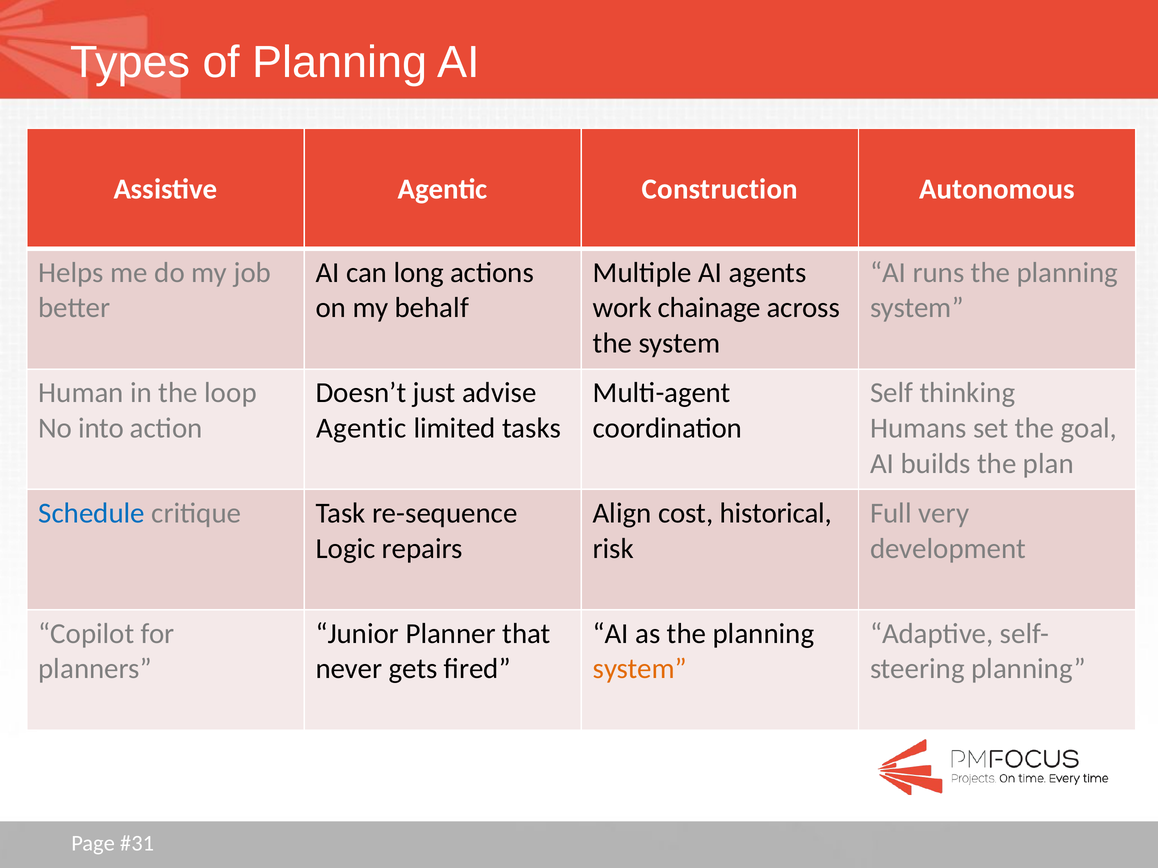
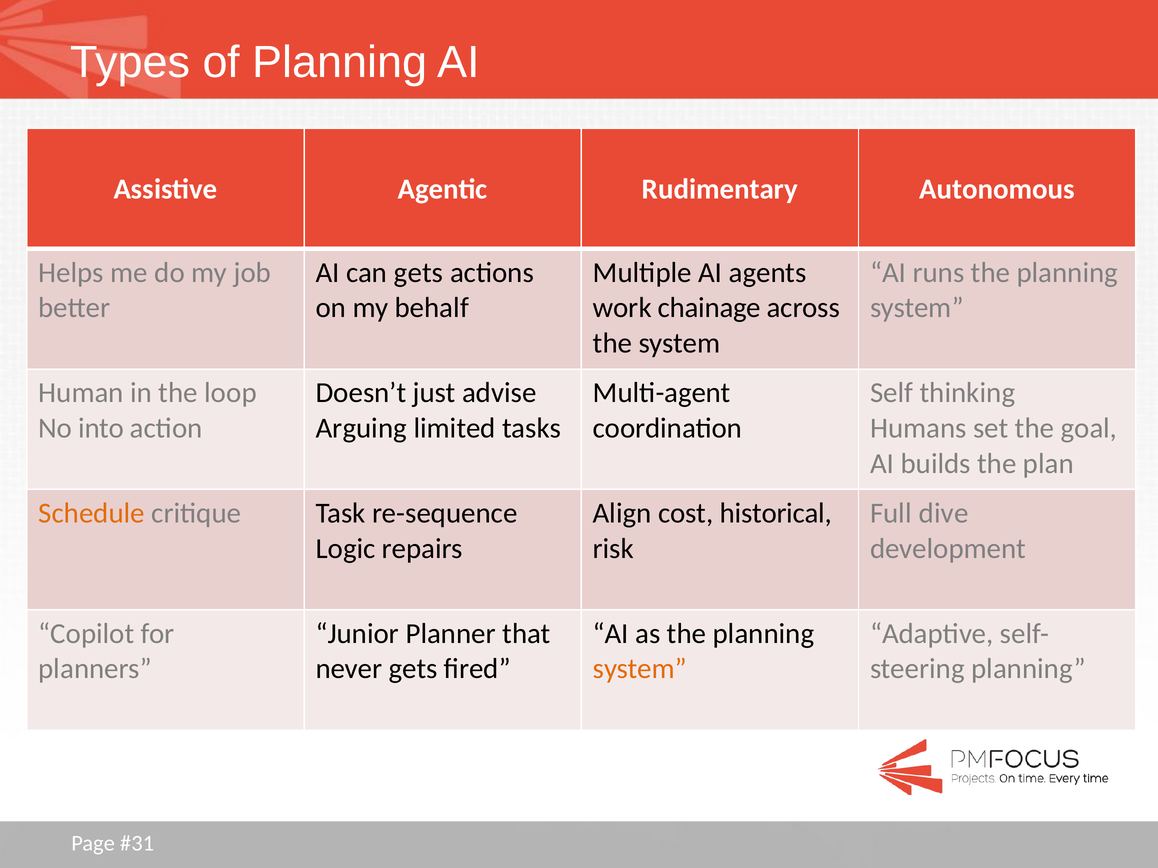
Construction: Construction -> Rudimentary
can long: long -> gets
Agentic at (361, 428): Agentic -> Arguing
Schedule colour: blue -> orange
very: very -> dive
